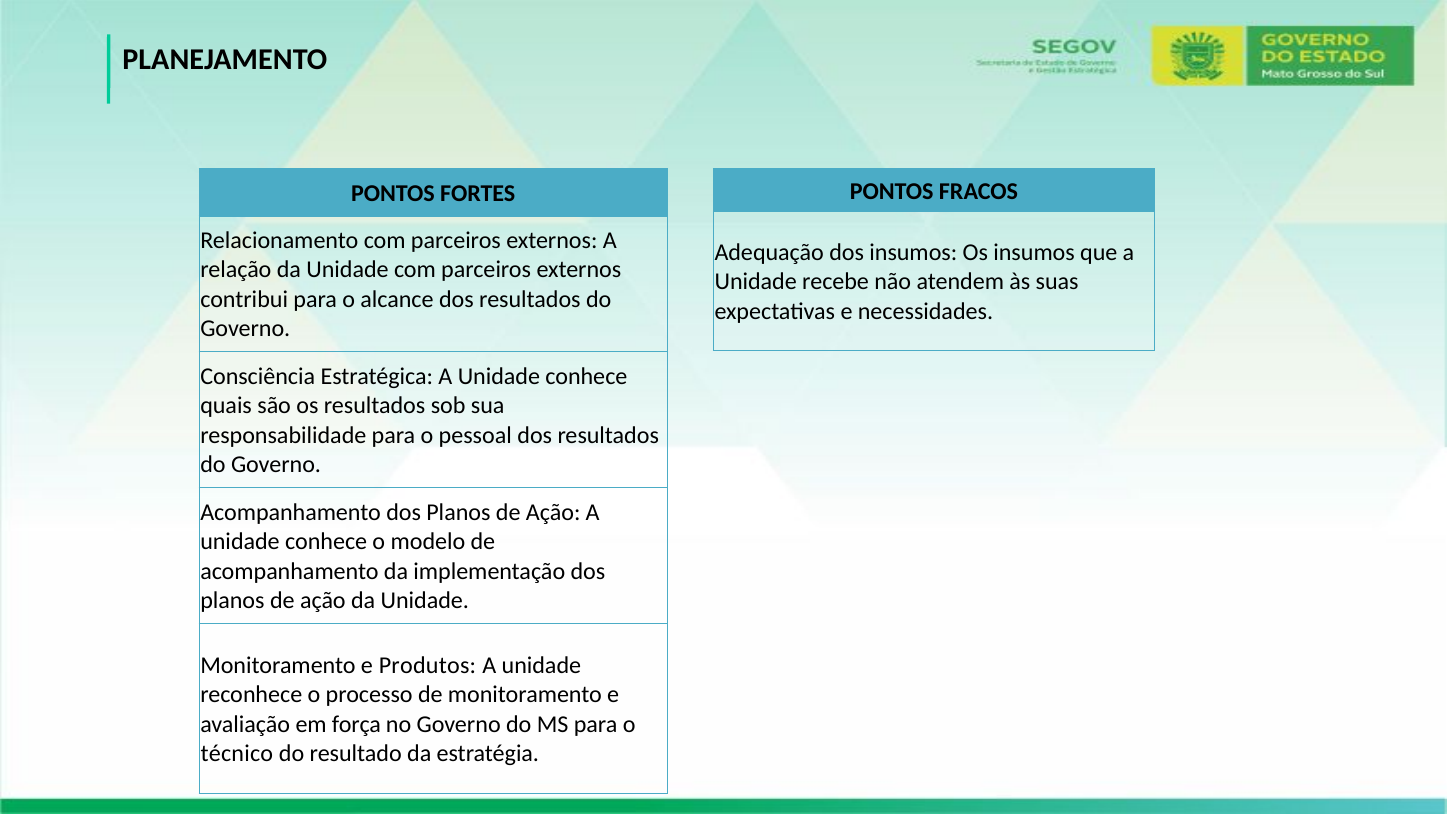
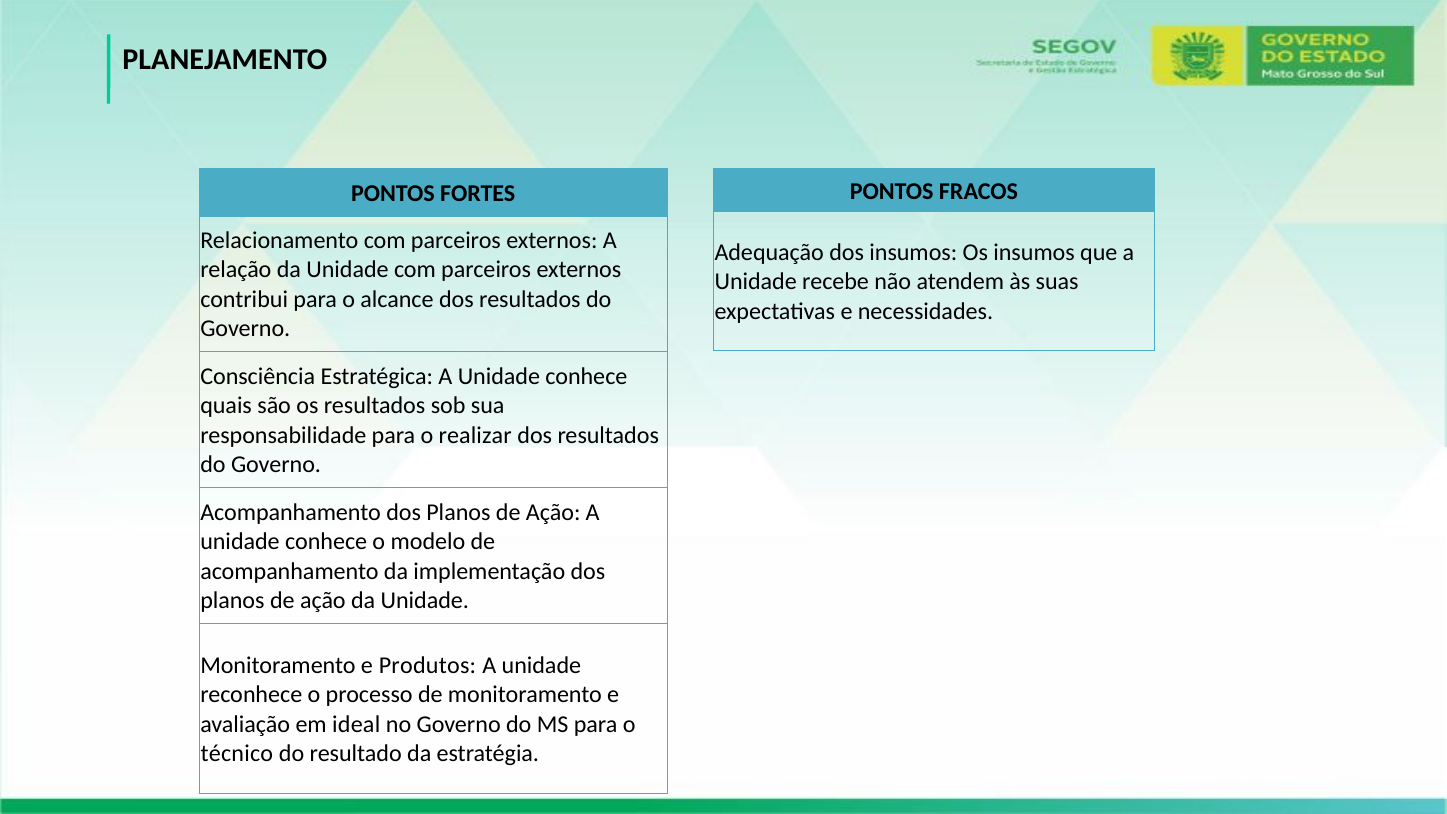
pessoal: pessoal -> realizar
força: força -> ideal
